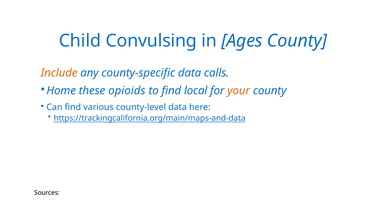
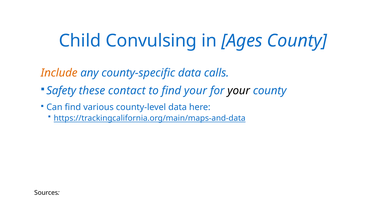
Home: Home -> Safety
opioids: opioids -> contact
find local: local -> your
your at (239, 91) colour: orange -> black
